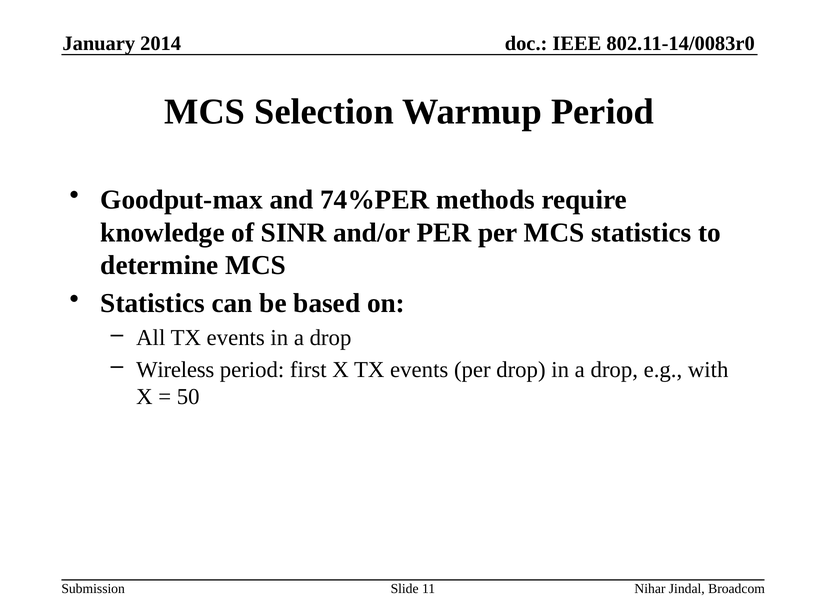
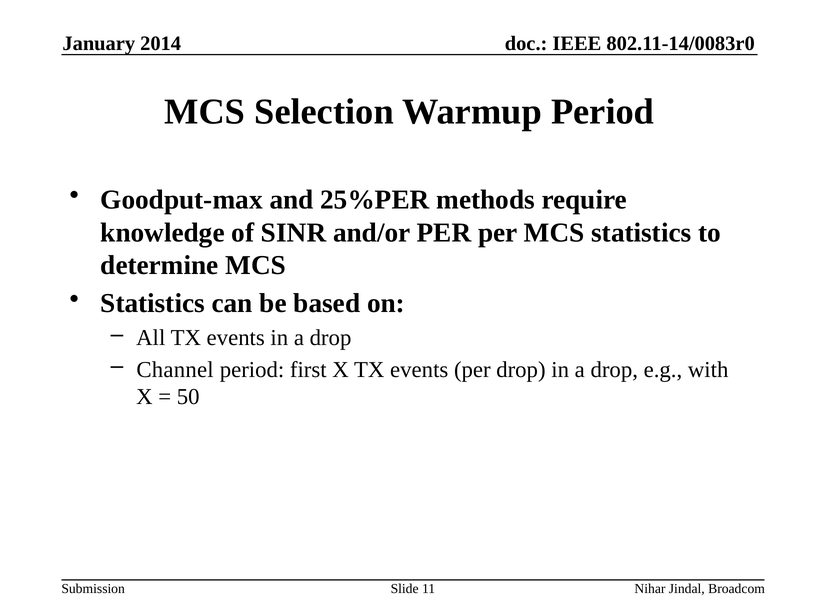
74%PER: 74%PER -> 25%PER
Wireless: Wireless -> Channel
